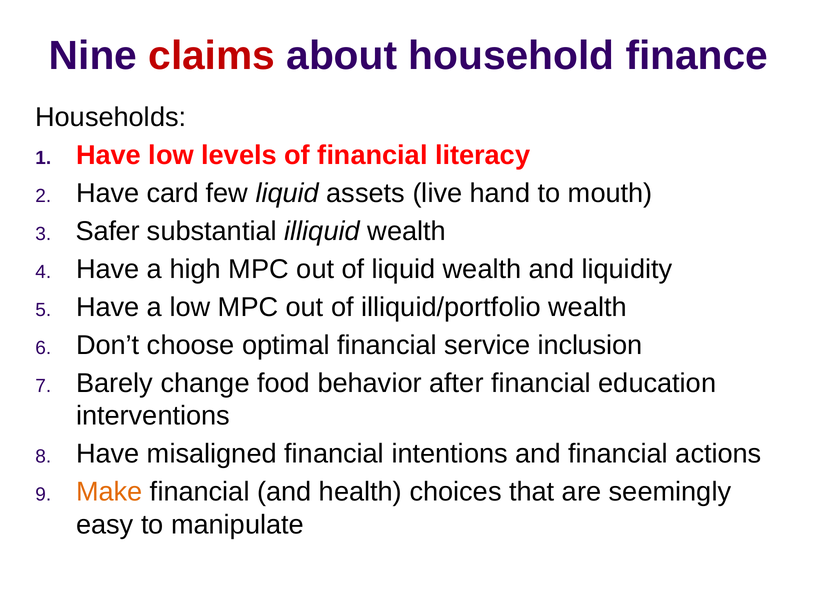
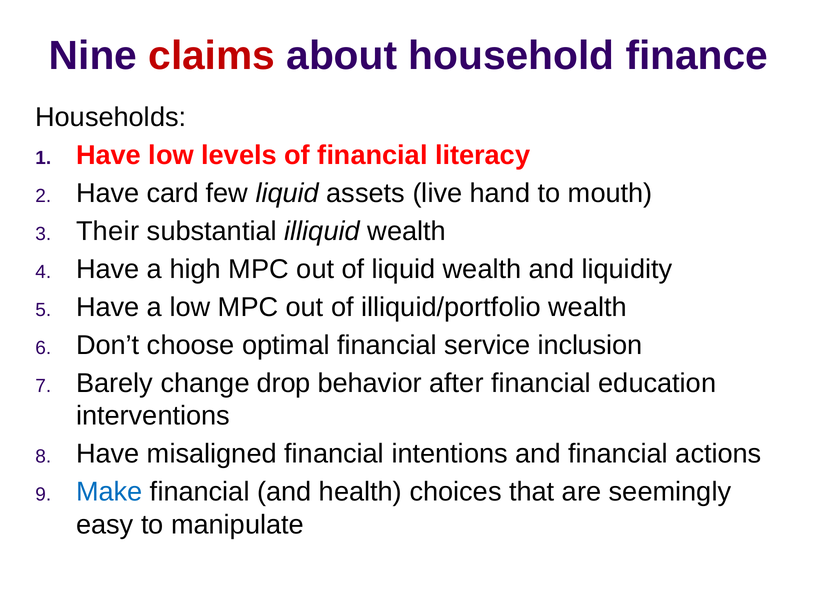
Safer: Safer -> Their
food: food -> drop
Make colour: orange -> blue
